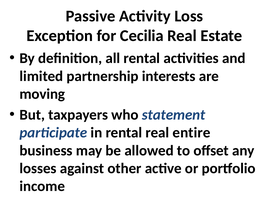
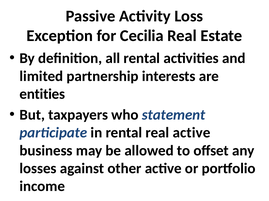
moving: moving -> entities
real entire: entire -> active
